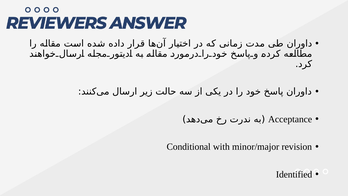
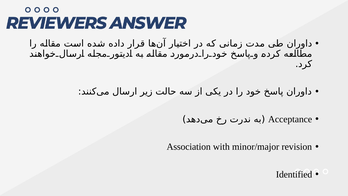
Conditional: Conditional -> Association
